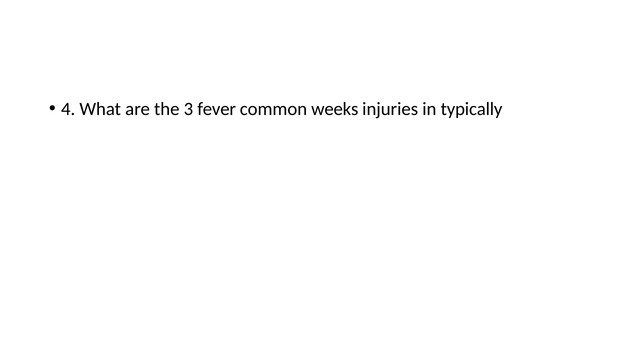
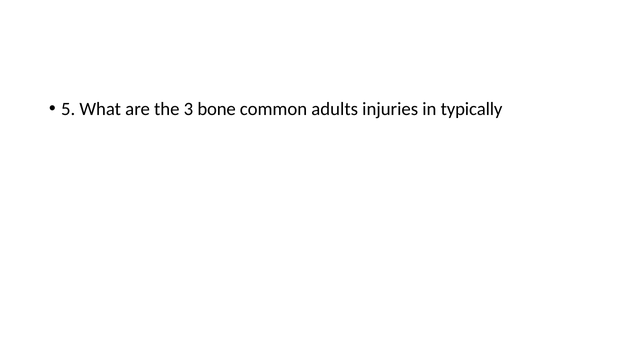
4: 4 -> 5
fever: fever -> bone
weeks: weeks -> adults
